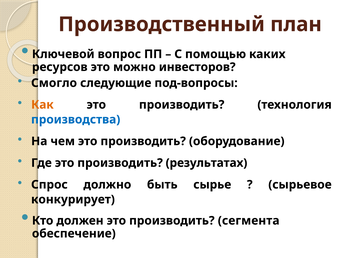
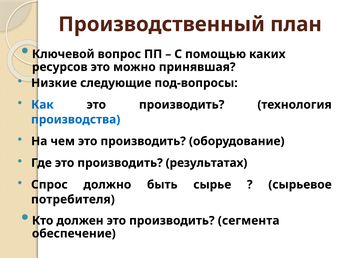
инвесторов: инвесторов -> принявшая
Смогло: Смогло -> Низкие
Как colour: orange -> blue
конкурирует: конкурирует -> потребителя
